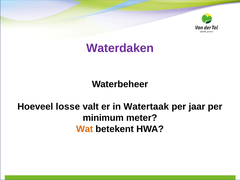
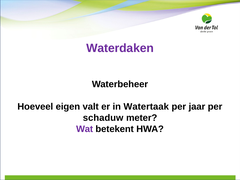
losse: losse -> eigen
minimum: minimum -> schaduw
Wat colour: orange -> purple
